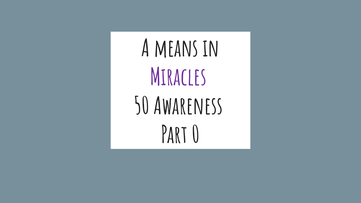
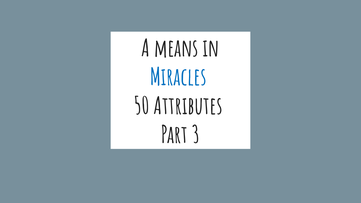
Miracles colour: purple -> blue
Awareness: Awareness -> Attributes
0: 0 -> 3
